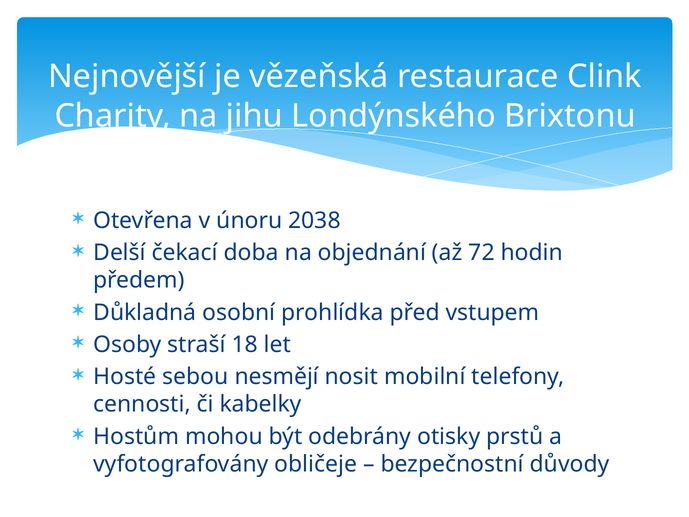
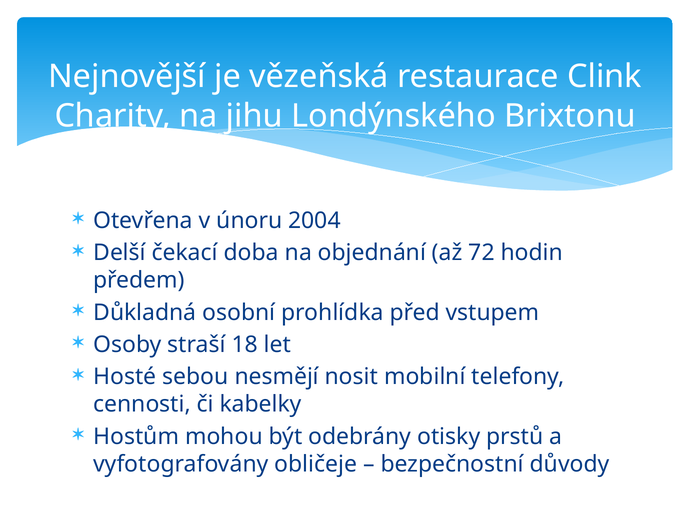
2038: 2038 -> 2004
